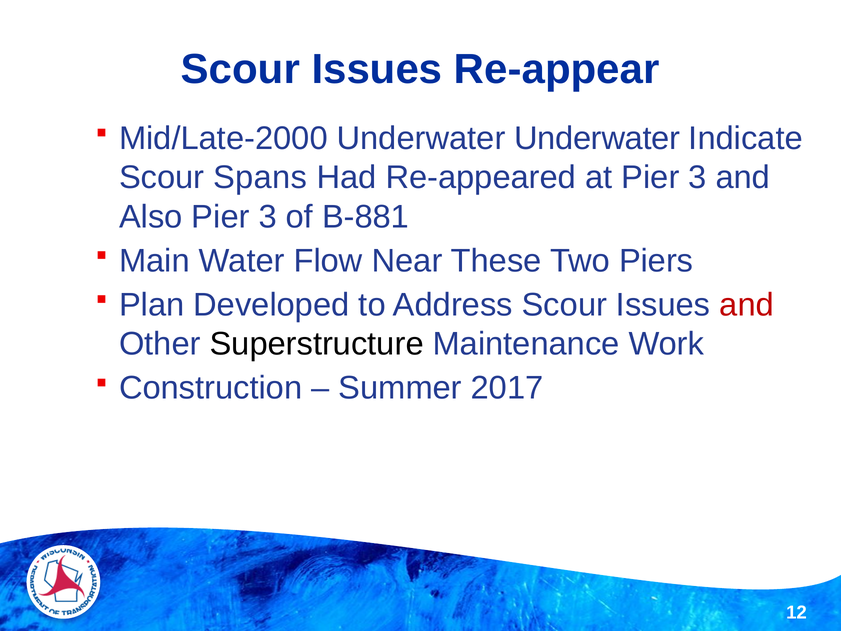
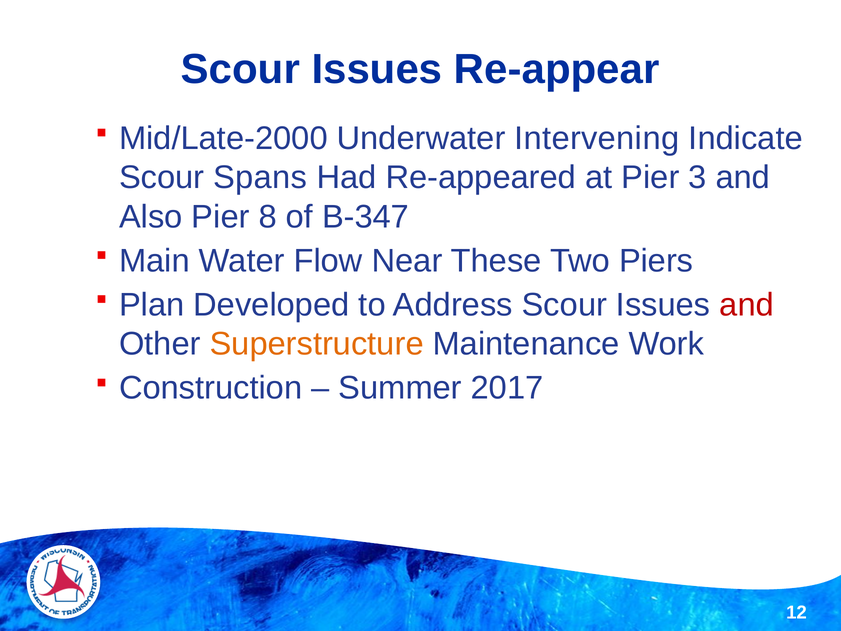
Underwater Underwater: Underwater -> Intervening
Also Pier 3: 3 -> 8
B-881: B-881 -> B-347
Superstructure colour: black -> orange
